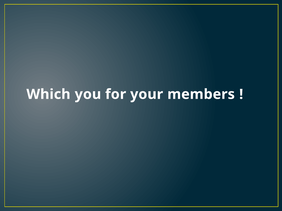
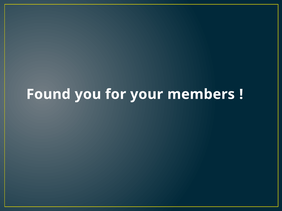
Which: Which -> Found
